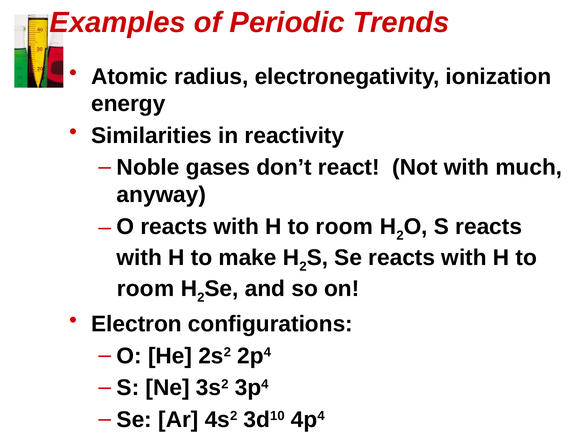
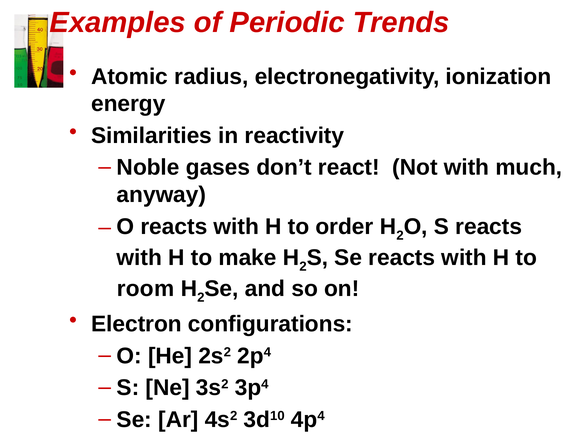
room at (344, 227): room -> order
